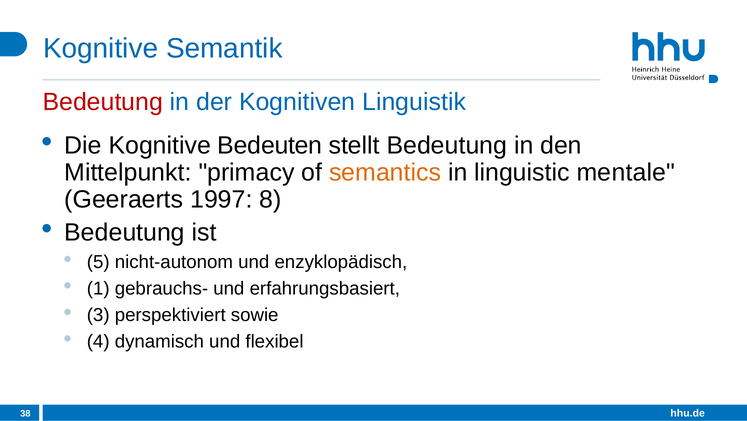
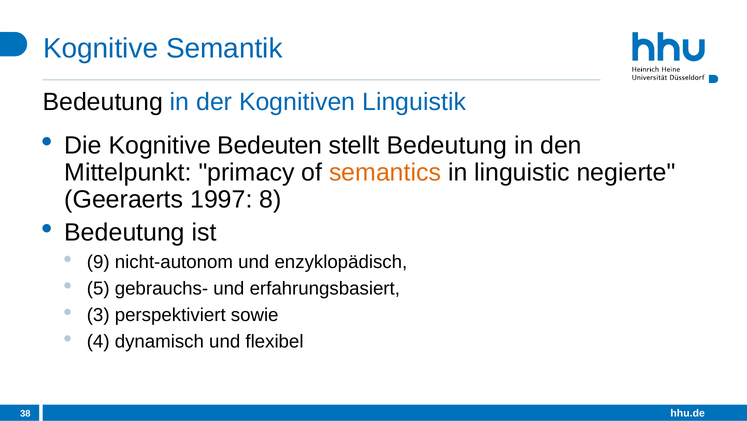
Bedeutung at (103, 102) colour: red -> black
mentale: mentale -> negierte
5: 5 -> 9
1: 1 -> 5
